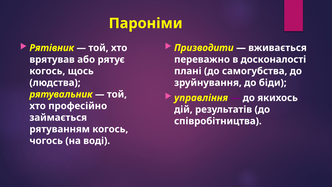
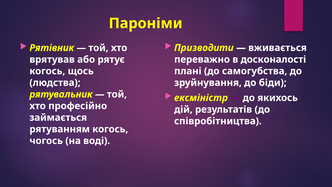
управління: управління -> ексміністр
